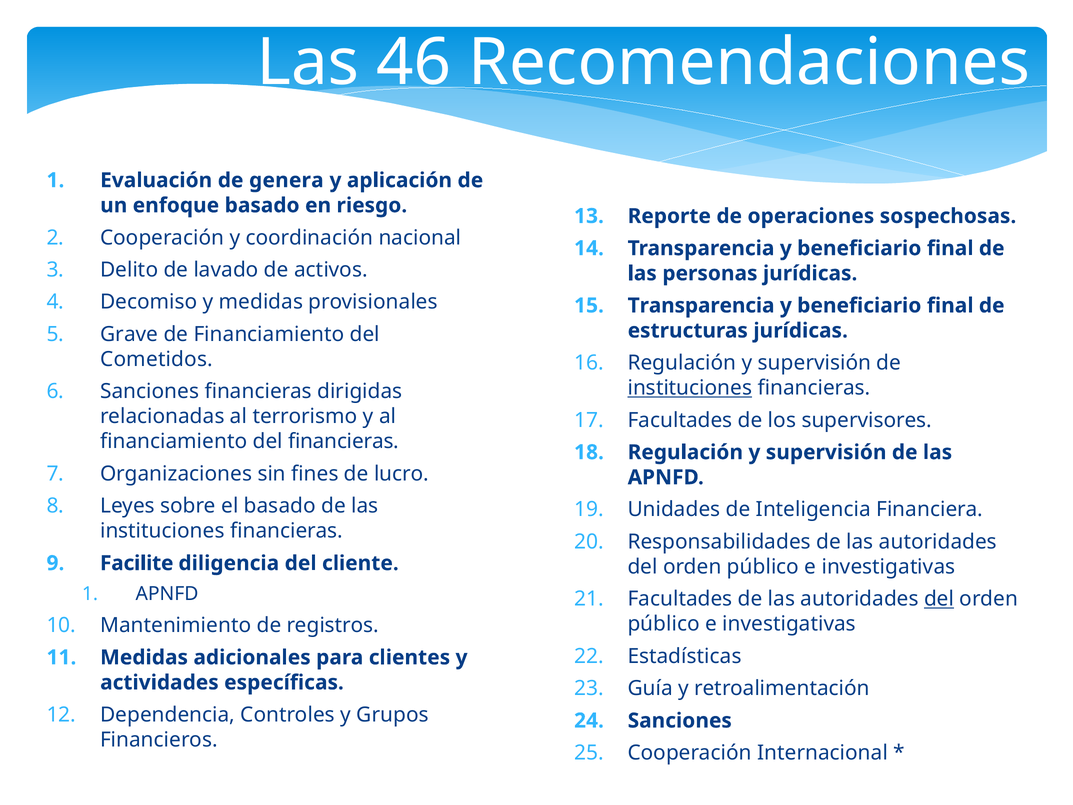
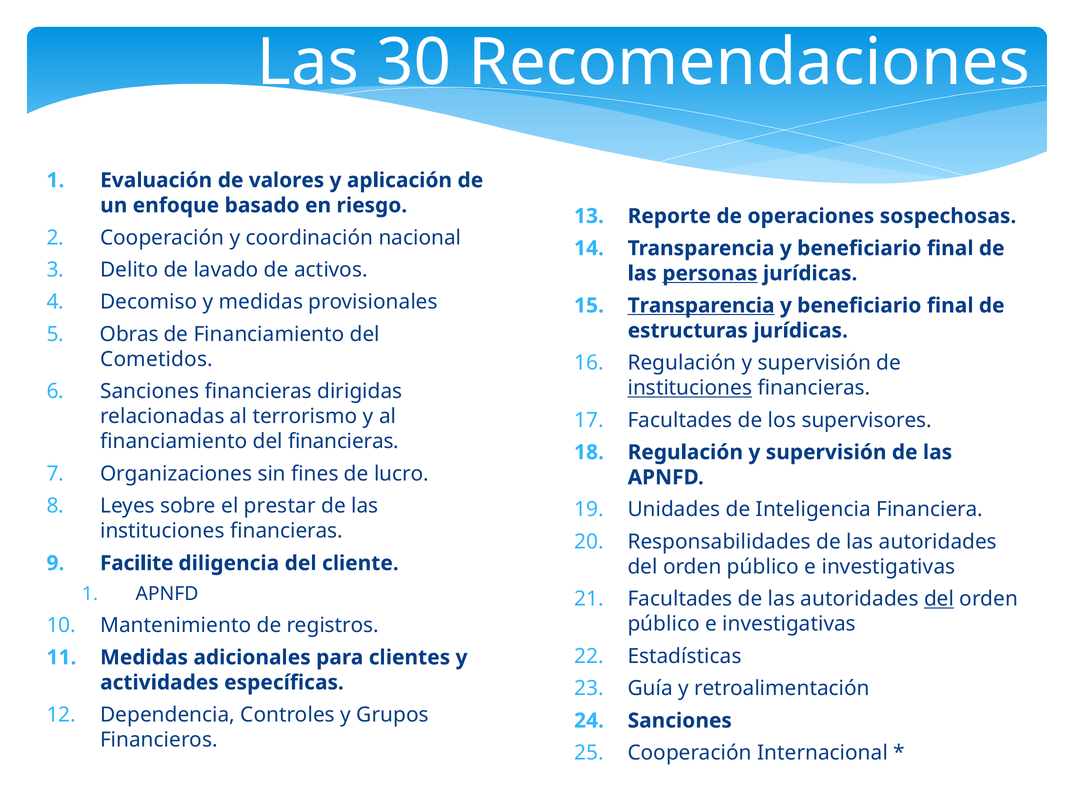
46: 46 -> 30
genera: genera -> valores
personas underline: none -> present
Transparencia at (701, 306) underline: none -> present
Grave: Grave -> Obras
el basado: basado -> prestar
